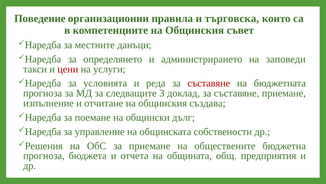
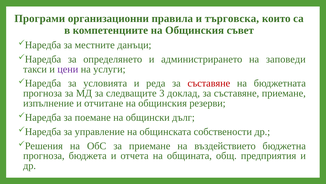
Поведение: Поведение -> Програми
цени colour: red -> purple
създава: създава -> резерви
обществените: обществените -> въздействието
